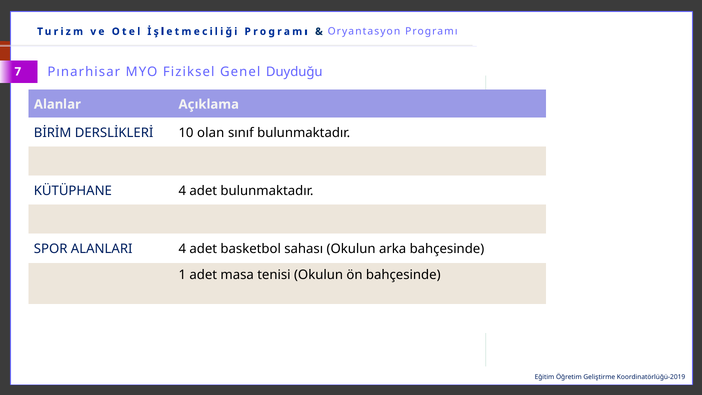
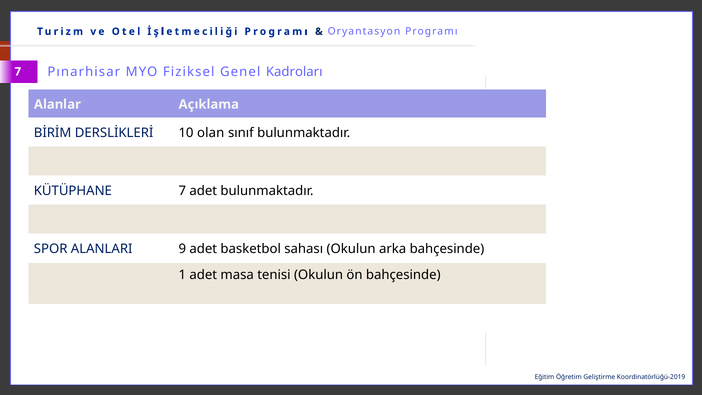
Duyduğu: Duyduğu -> Kadroları
KÜTÜPHANE 4: 4 -> 7
ALANLARI 4: 4 -> 9
